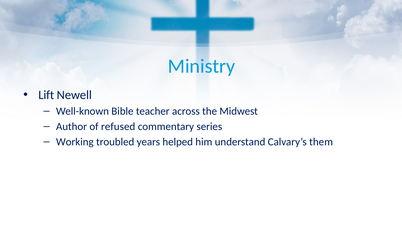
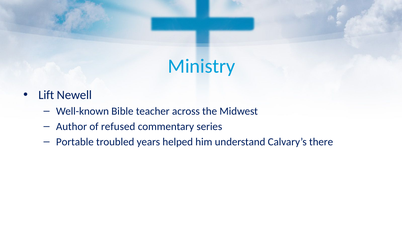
Working: Working -> Portable
them: them -> there
